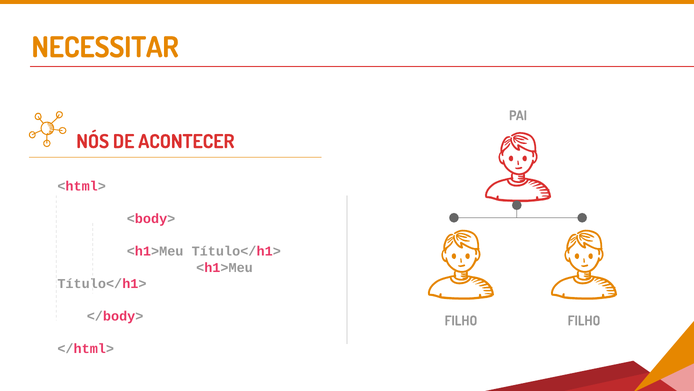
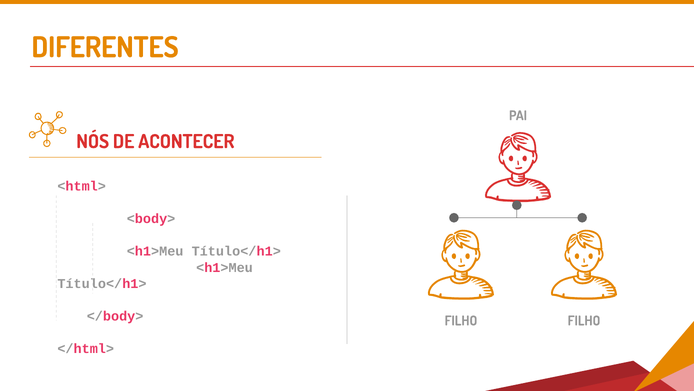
NECESSITAR: NECESSITAR -> DIFERENTES
